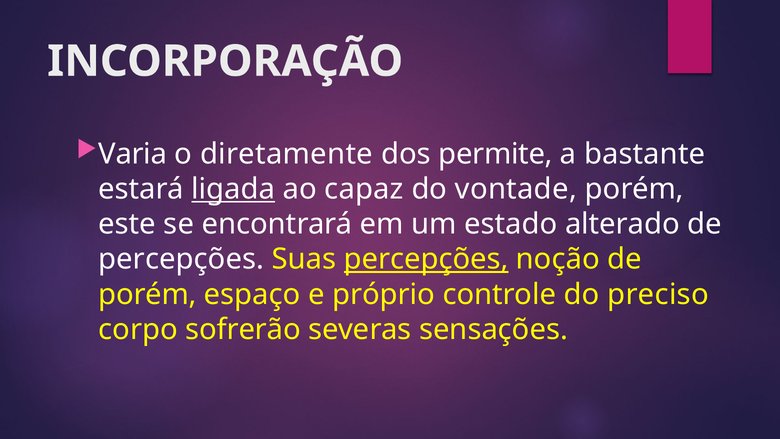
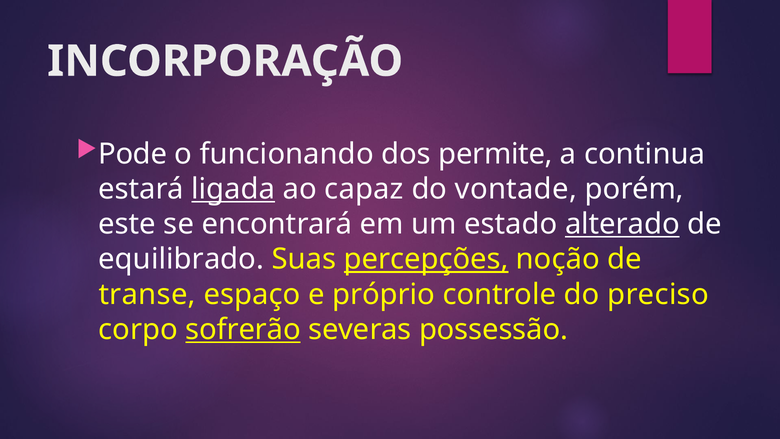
Varia: Varia -> Pode
diretamente: diretamente -> funcionando
bastante: bastante -> continua
alterado underline: none -> present
percepções at (181, 259): percepções -> equilibrado
porém at (147, 294): porém -> transe
sofrerão underline: none -> present
sensações: sensações -> possessão
